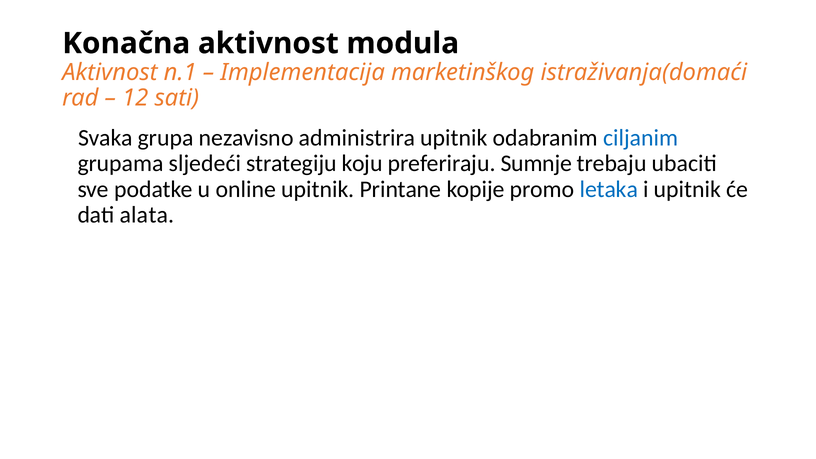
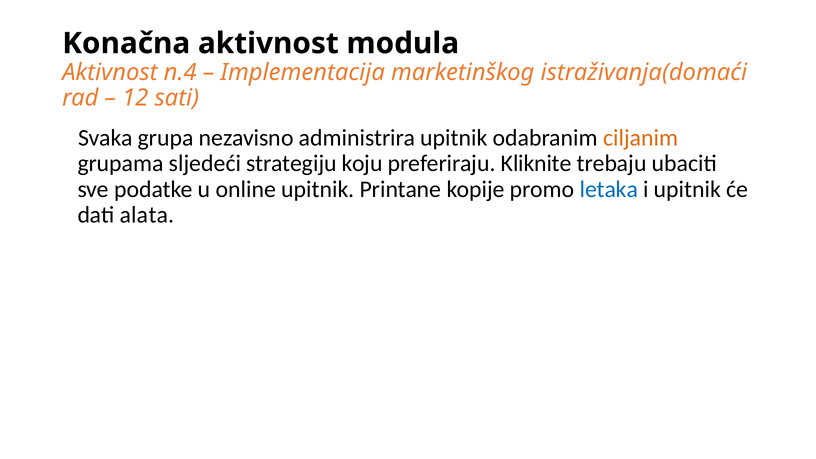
n.1: n.1 -> n.4
ciljanim colour: blue -> orange
Sumnje: Sumnje -> Kliknite
